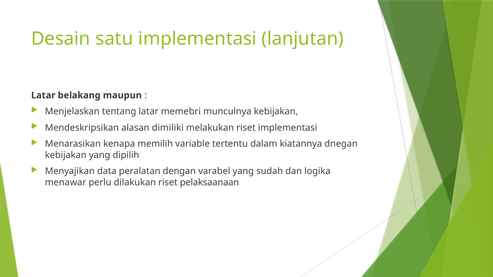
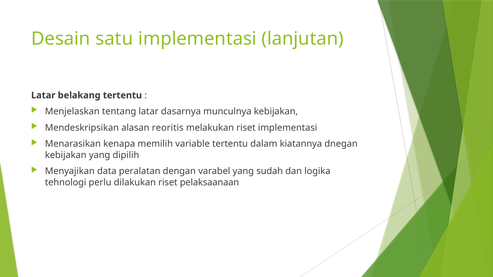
belakang maupun: maupun -> tertentu
memebri: memebri -> dasarnya
dimiliki: dimiliki -> reoritis
menawar: menawar -> tehnologi
